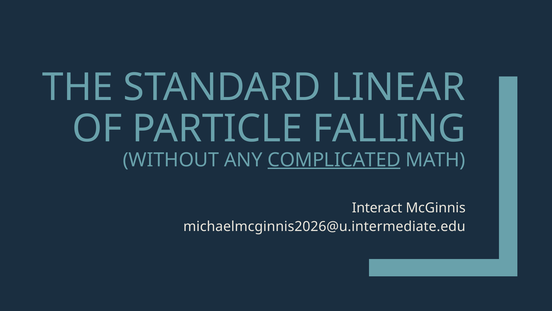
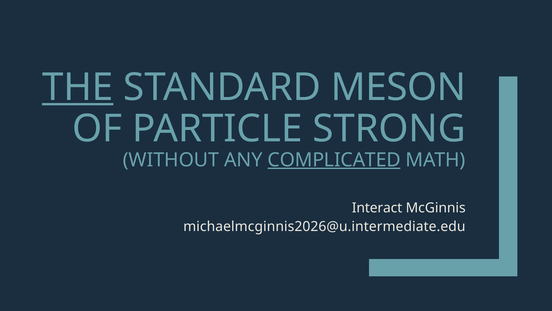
THE underline: none -> present
LINEAR: LINEAR -> MESON
FALLING: FALLING -> STRONG
